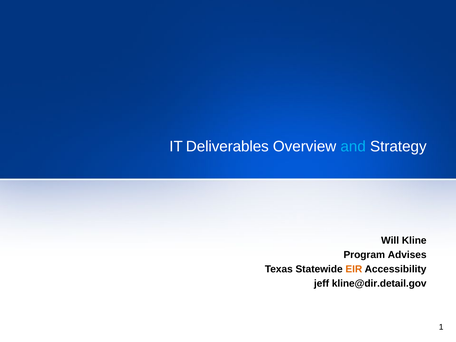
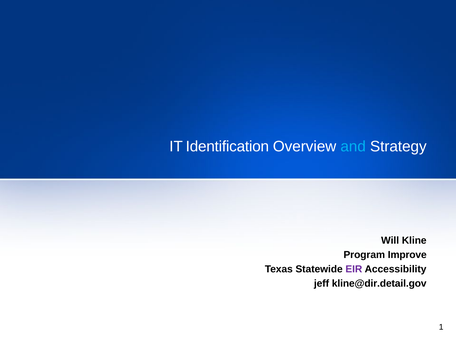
Deliverables: Deliverables -> Identification
Advises: Advises -> Improve
EIR colour: orange -> purple
